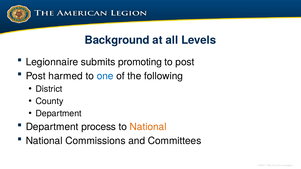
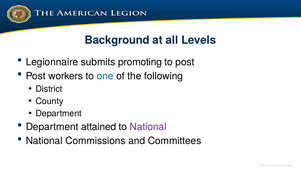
harmed: harmed -> workers
process: process -> attained
National at (148, 127) colour: orange -> purple
